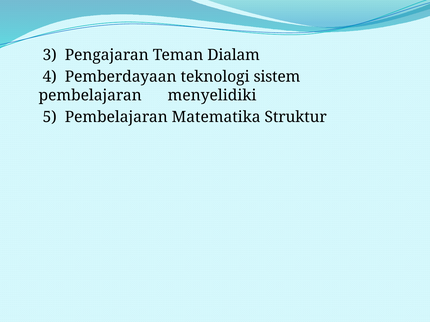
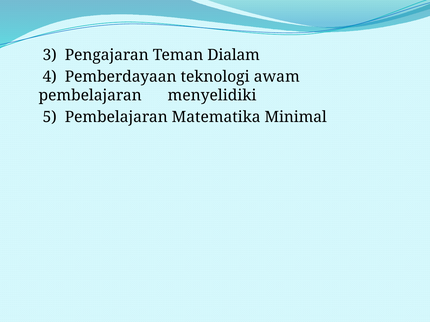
sistem: sistem -> awam
Struktur: Struktur -> Minimal
